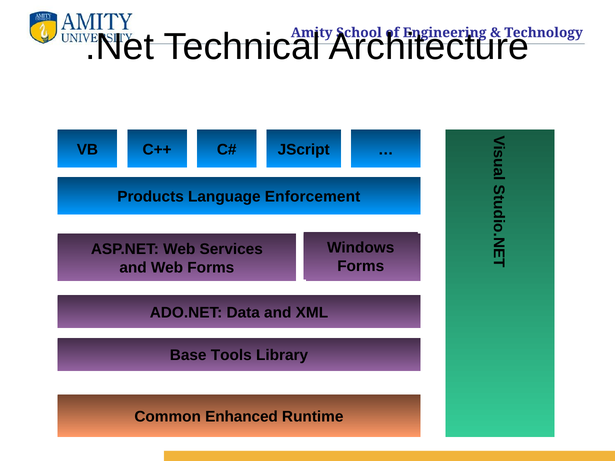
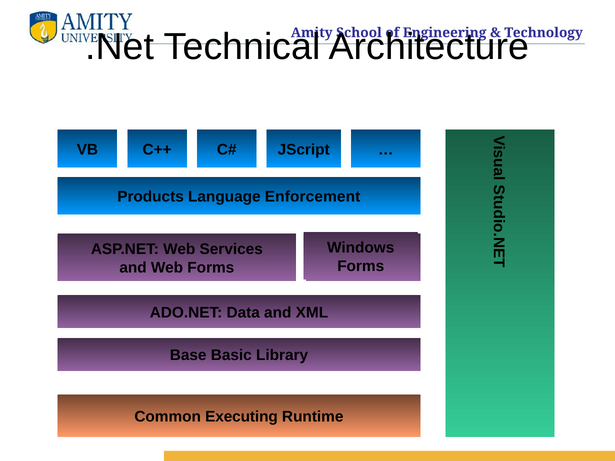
Tools: Tools -> Basic
Enhanced: Enhanced -> Executing
